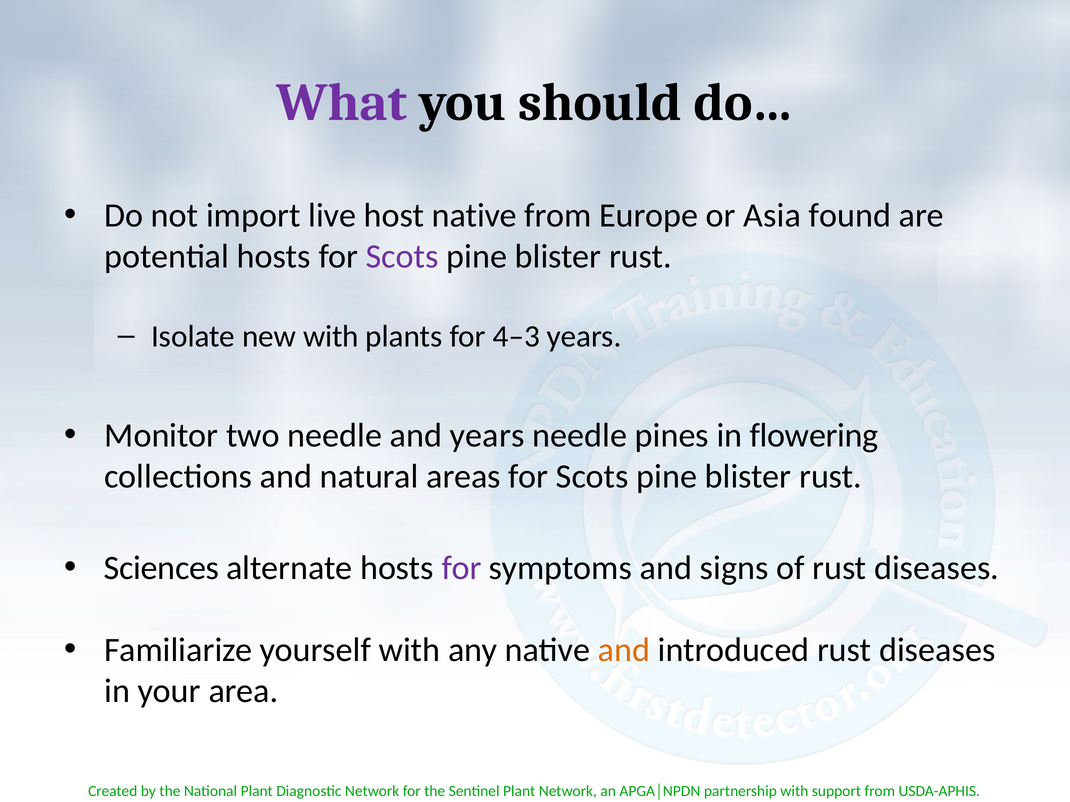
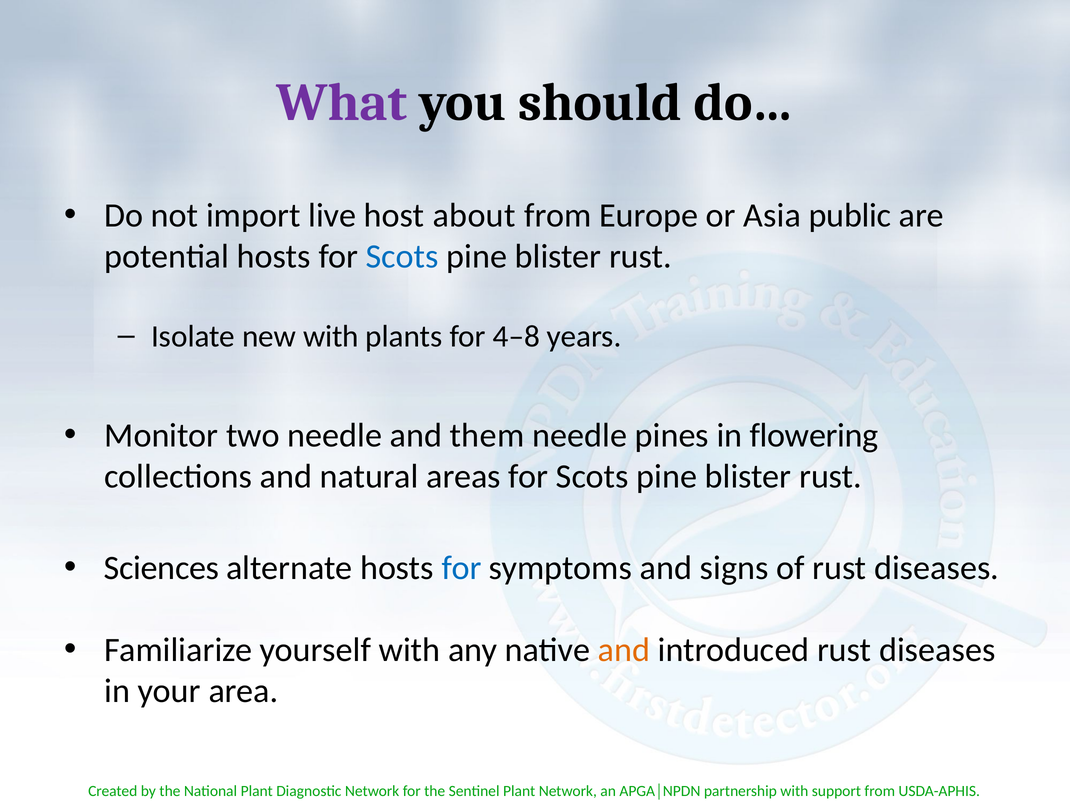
host native: native -> about
found: found -> public
Scots at (402, 256) colour: purple -> blue
4–3: 4–3 -> 4–8
and years: years -> them
for at (461, 568) colour: purple -> blue
